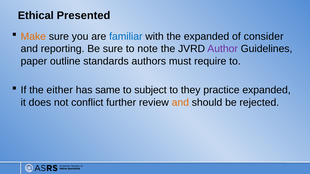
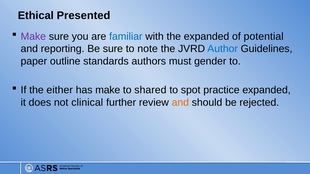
Make at (33, 36) colour: orange -> purple
consider: consider -> potential
Author colour: purple -> blue
require: require -> gender
has same: same -> make
subject: subject -> shared
they: they -> spot
conflict: conflict -> clinical
